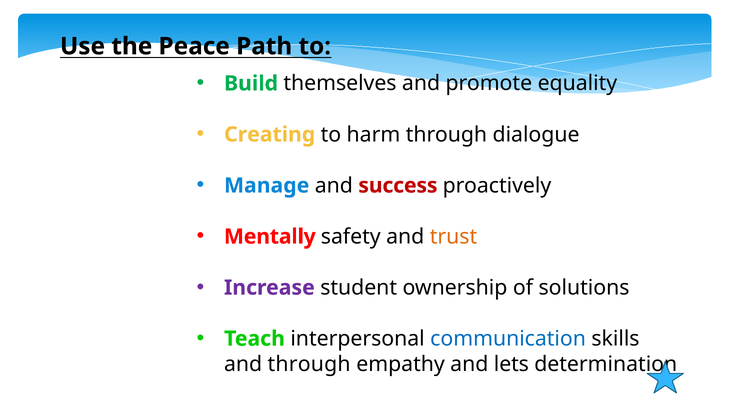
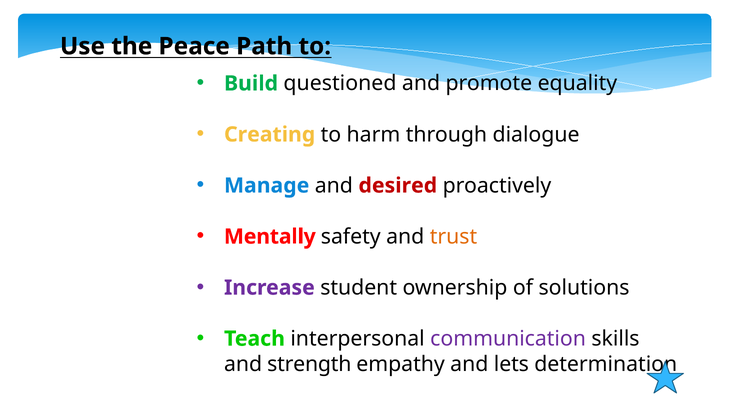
themselves: themselves -> questioned
success: success -> desired
communication colour: blue -> purple
and through: through -> strength
